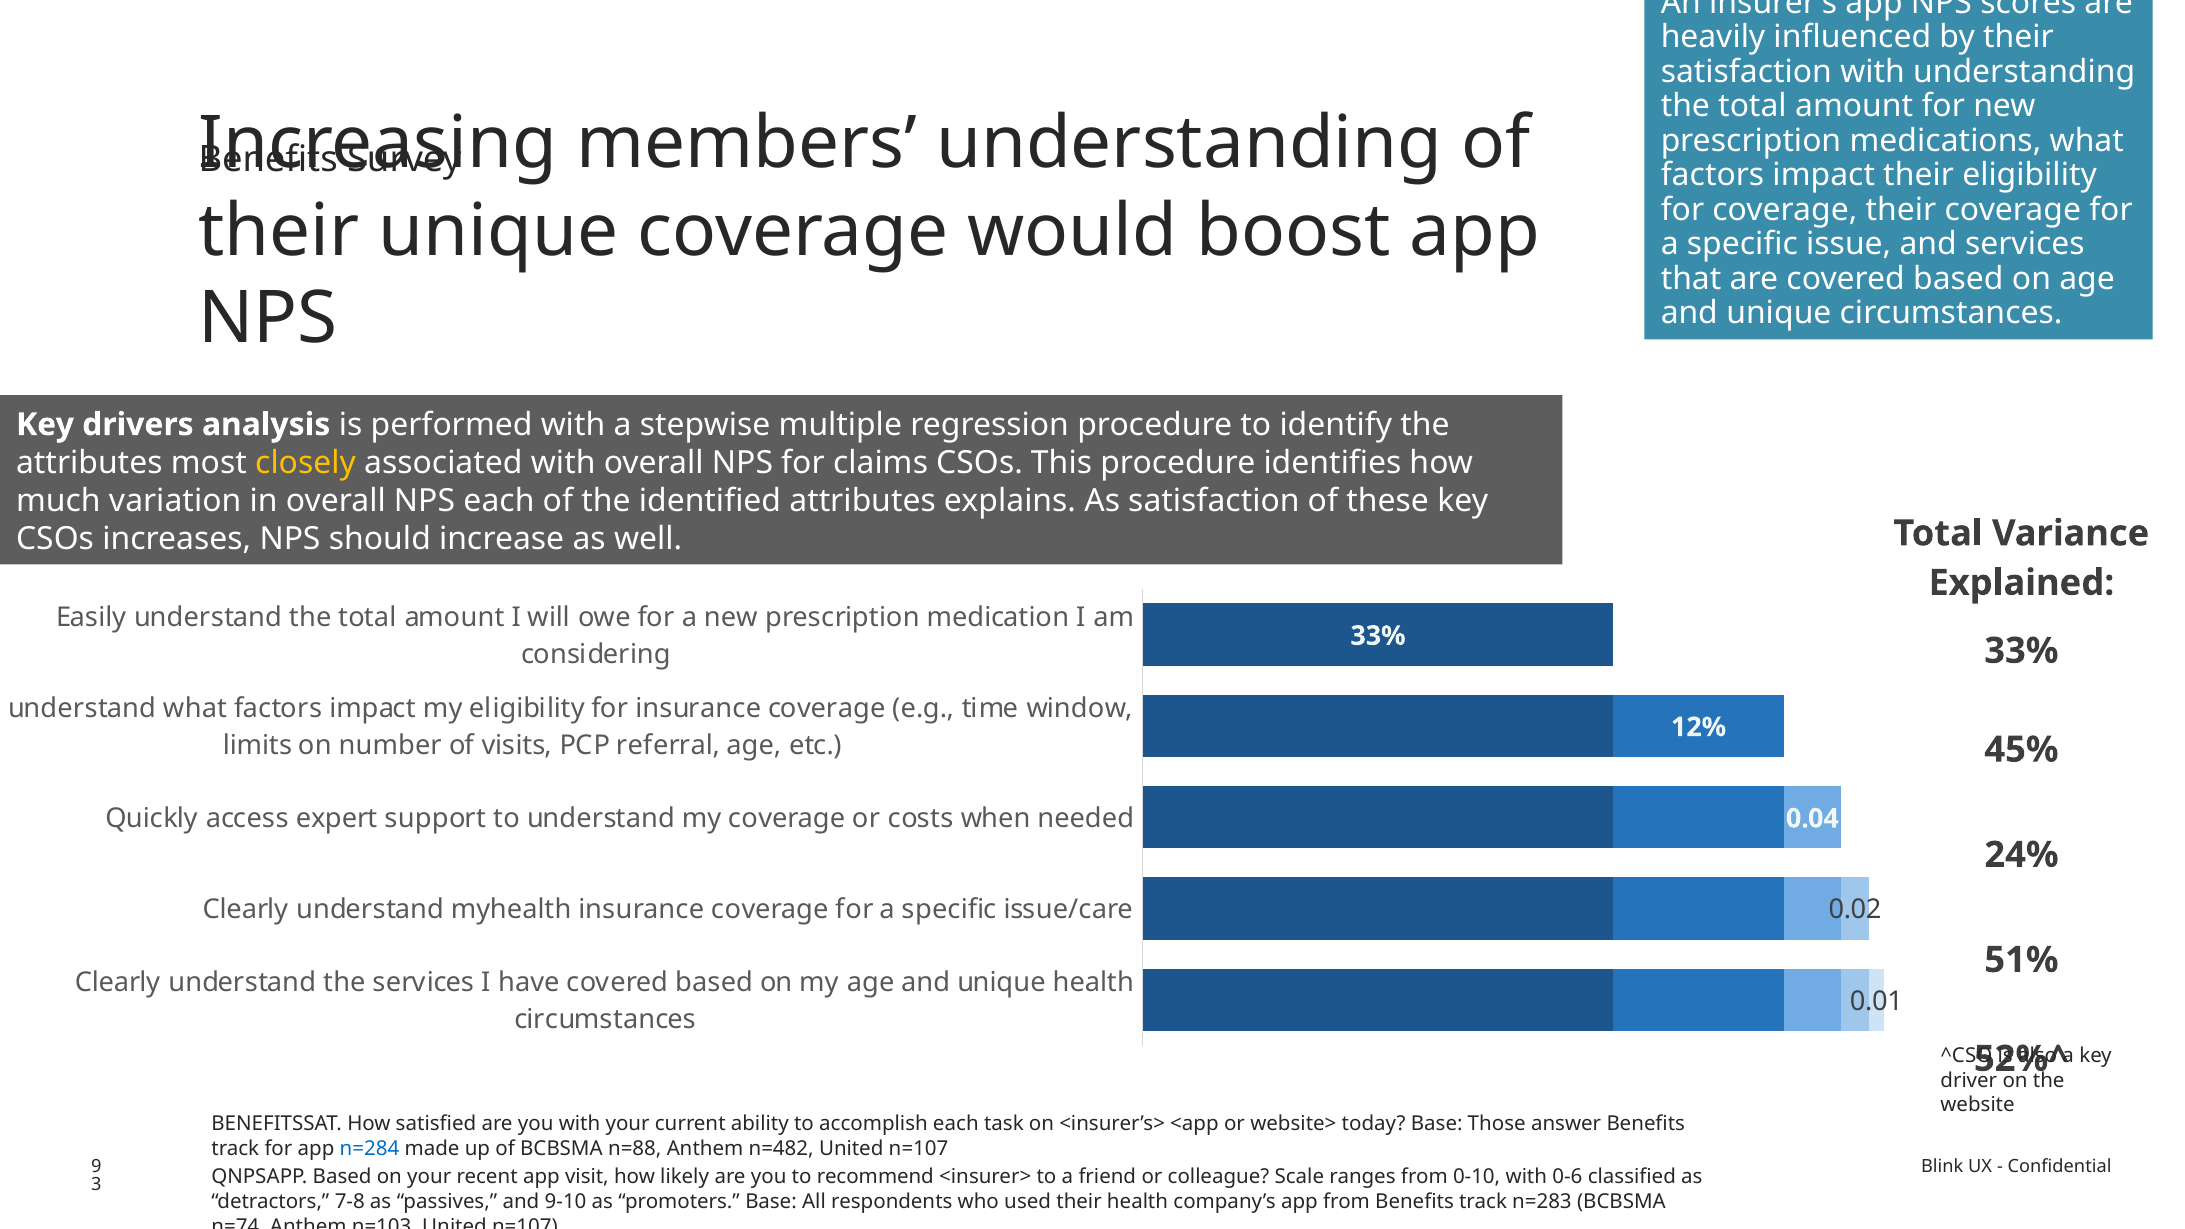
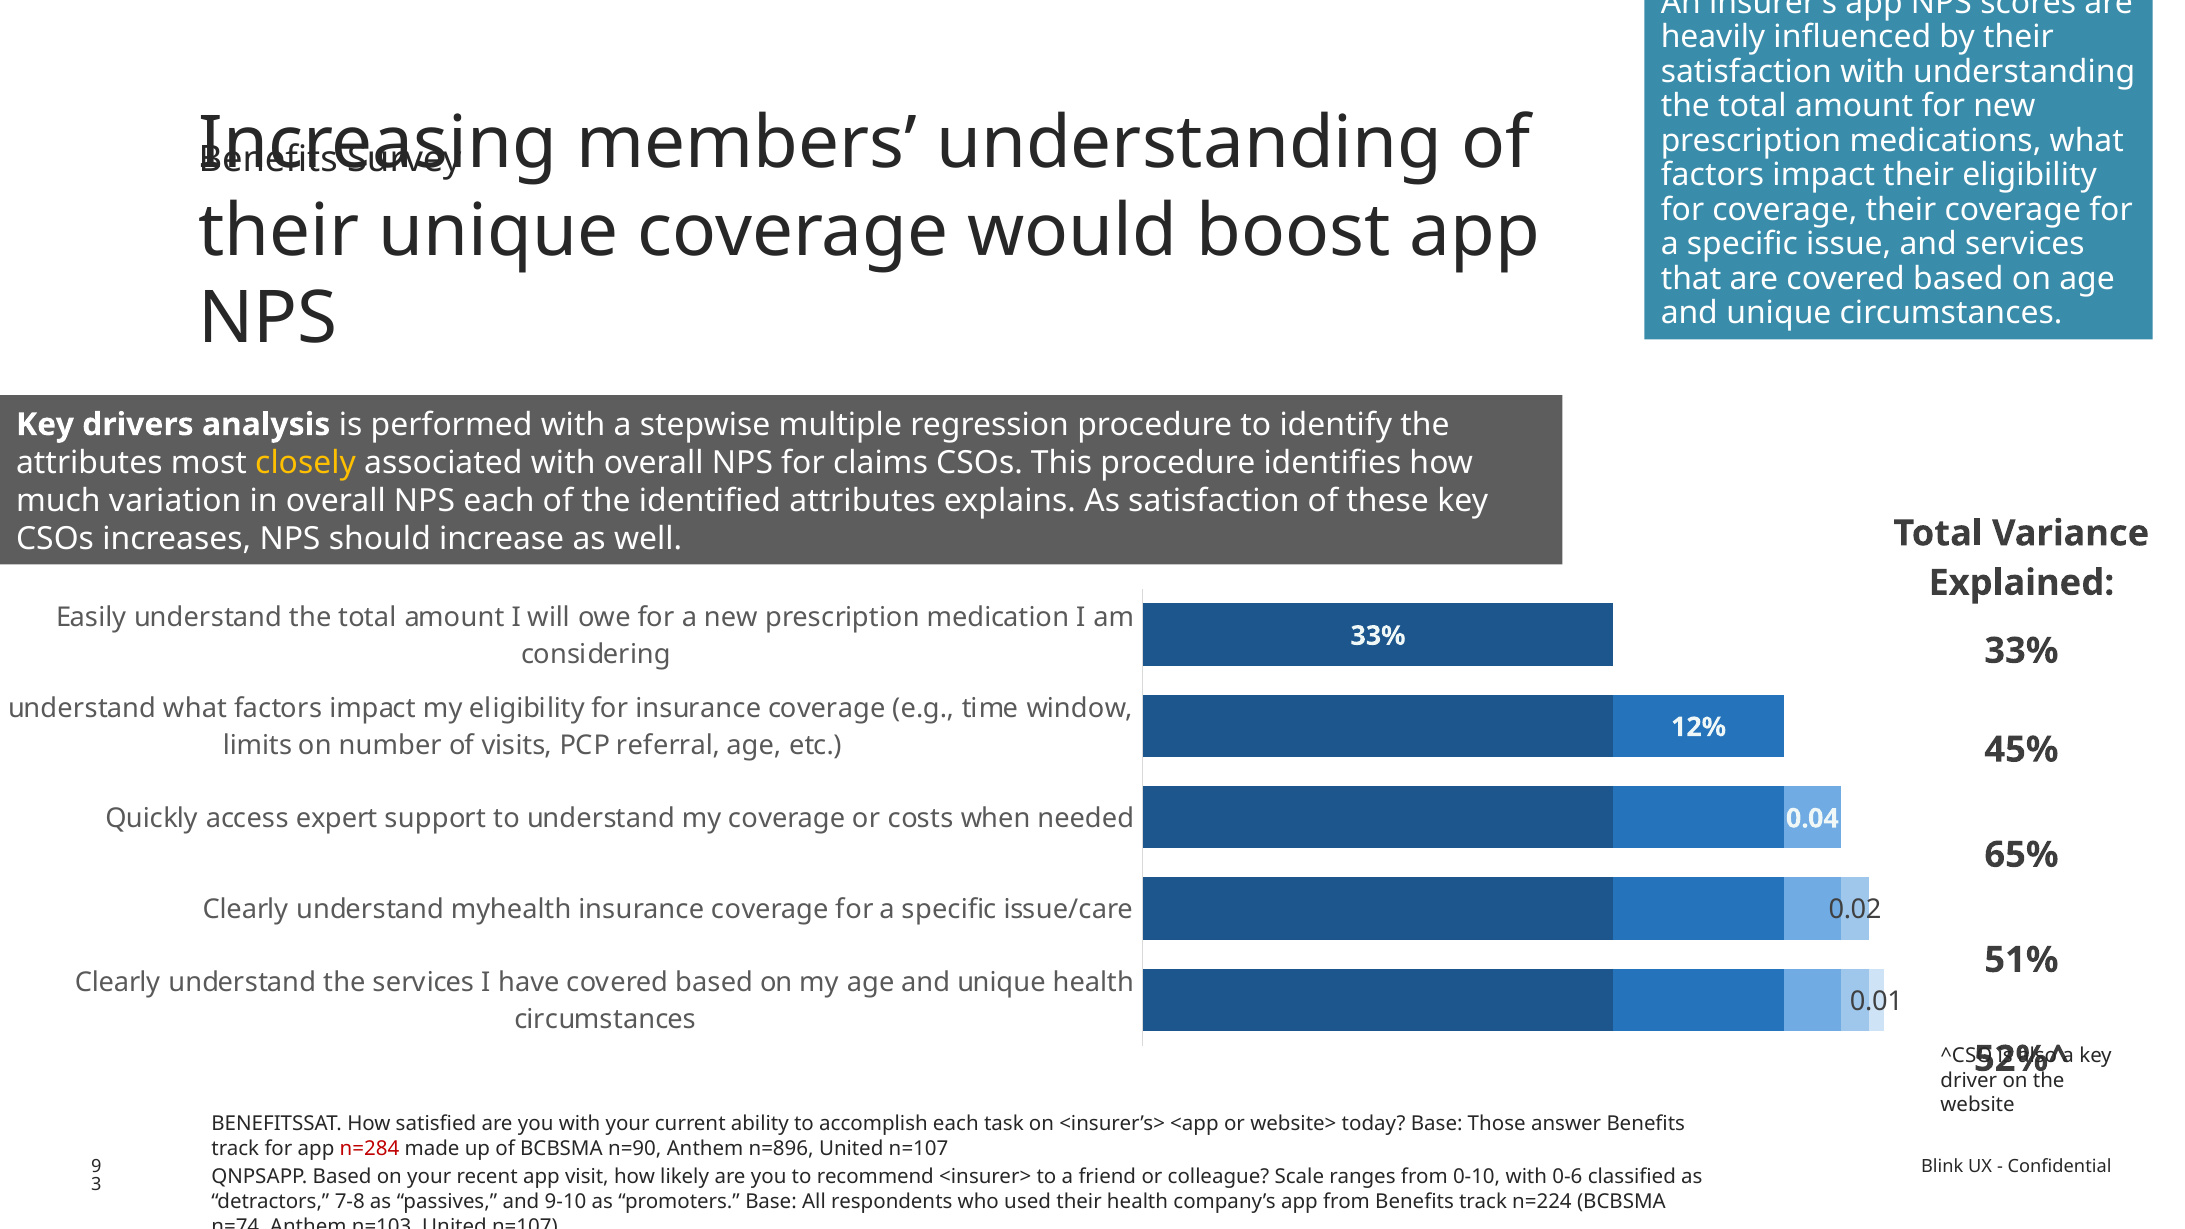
24%: 24% -> 65%
n=284 colour: blue -> red
n=88: n=88 -> n=90
n=482: n=482 -> n=896
n=283: n=283 -> n=224
